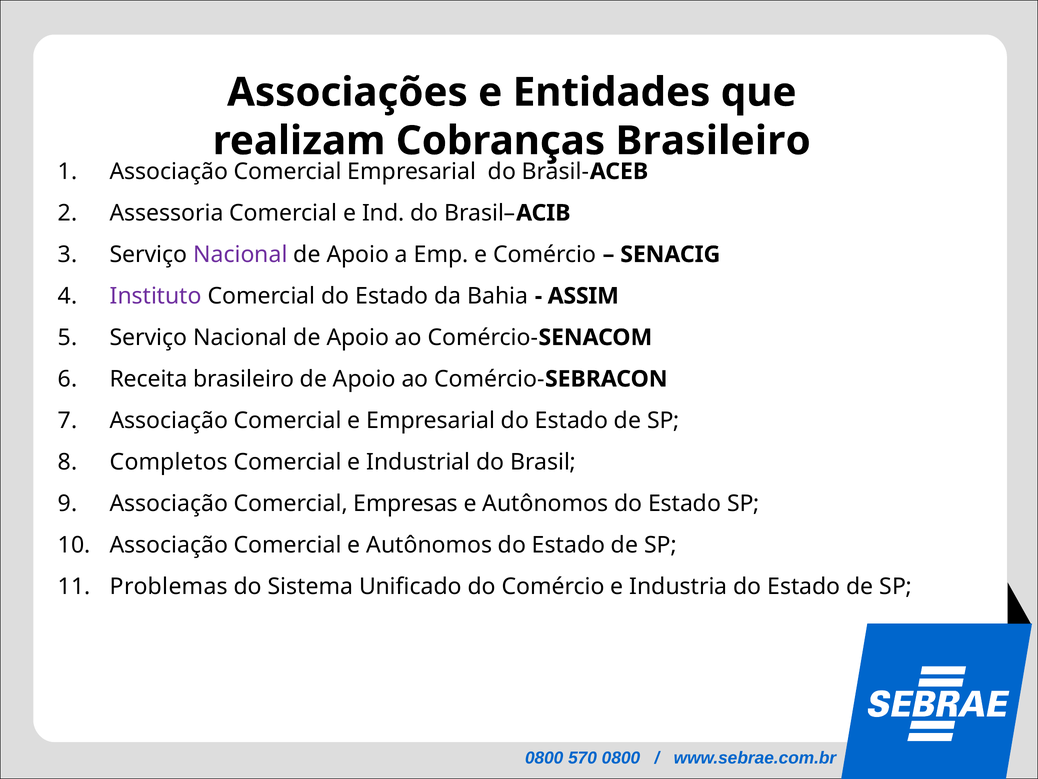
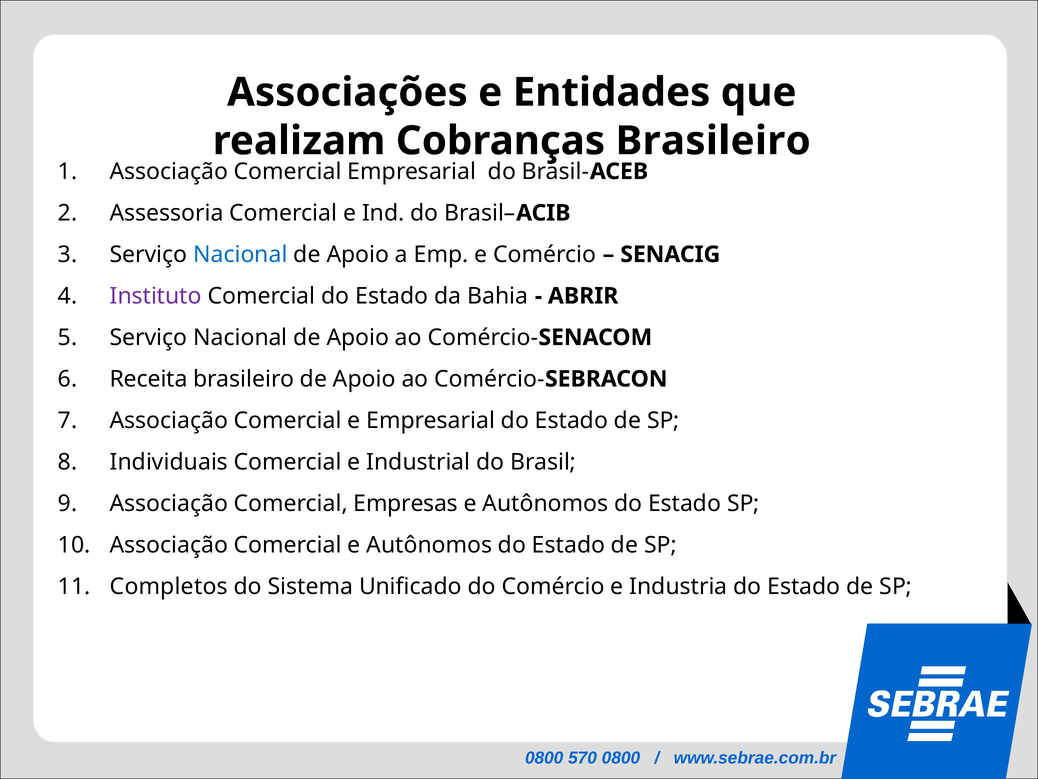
Nacional at (240, 254) colour: purple -> blue
ASSIM: ASSIM -> ABRIR
Completos: Completos -> Individuais
Problemas: Problemas -> Completos
